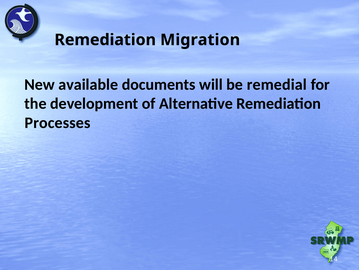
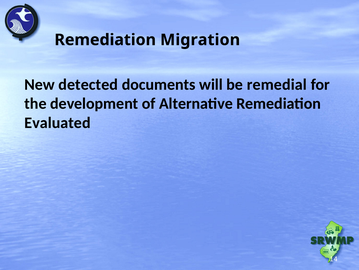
available: available -> detected
Processes: Processes -> Evaluated
